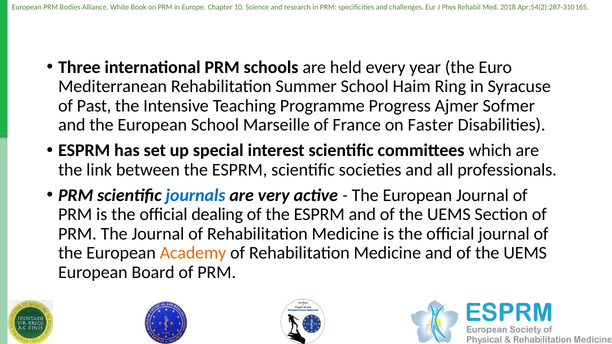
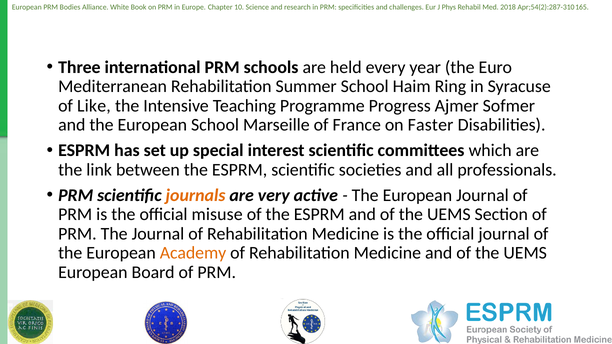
Past: Past -> Like
journals colour: blue -> orange
dealing: dealing -> misuse
